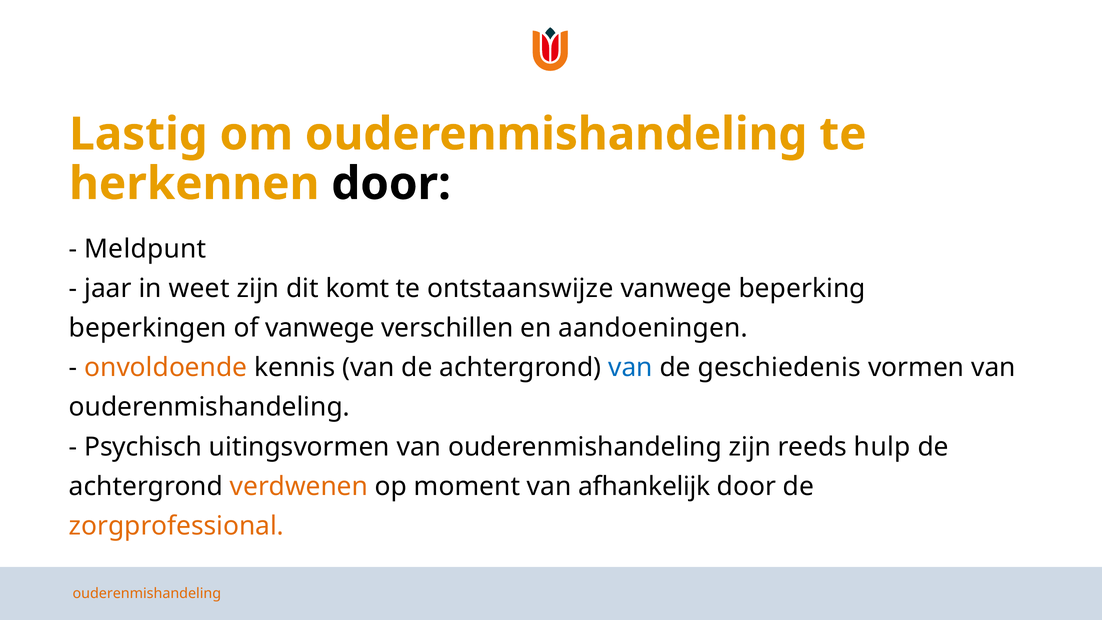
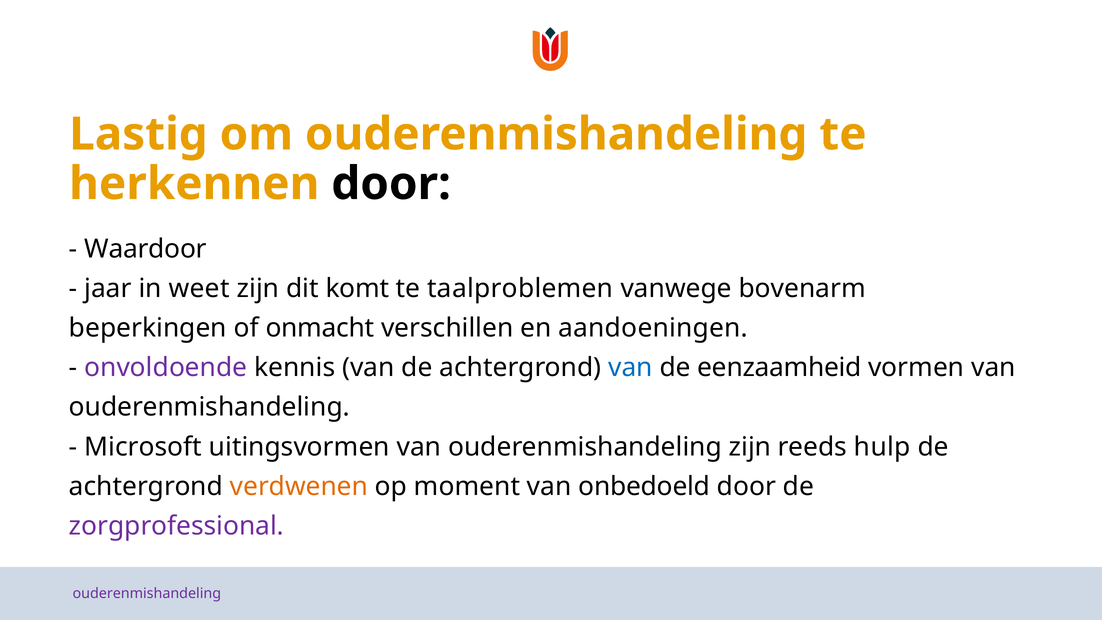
Meldpunt: Meldpunt -> Waardoor
ontstaanswijze: ontstaanswijze -> taalproblemen
beperking: beperking -> bovenarm
of vanwege: vanwege -> onmacht
onvoldoende colour: orange -> purple
geschiedenis: geschiedenis -> eenzaamheid
Psychisch: Psychisch -> Microsoft
afhankelijk: afhankelijk -> onbedoeld
zorgprofessional colour: orange -> purple
ouderenmishandeling at (147, 593) colour: orange -> purple
